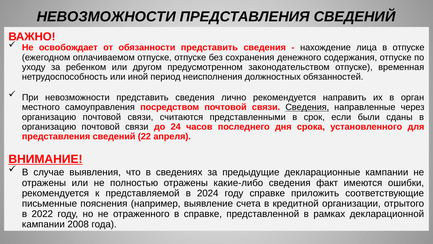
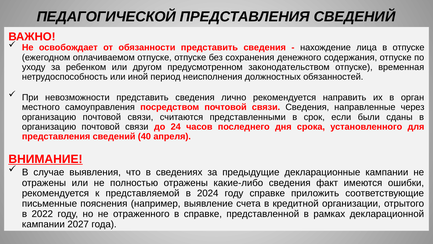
НЕВОЗМОЖНОСТИ at (106, 17): НЕВОЗМОЖНОСТИ -> ПЕДАГОГИЧЕСКОЙ
Сведения at (307, 107) underline: present -> none
22: 22 -> 40
2008: 2008 -> 2027
